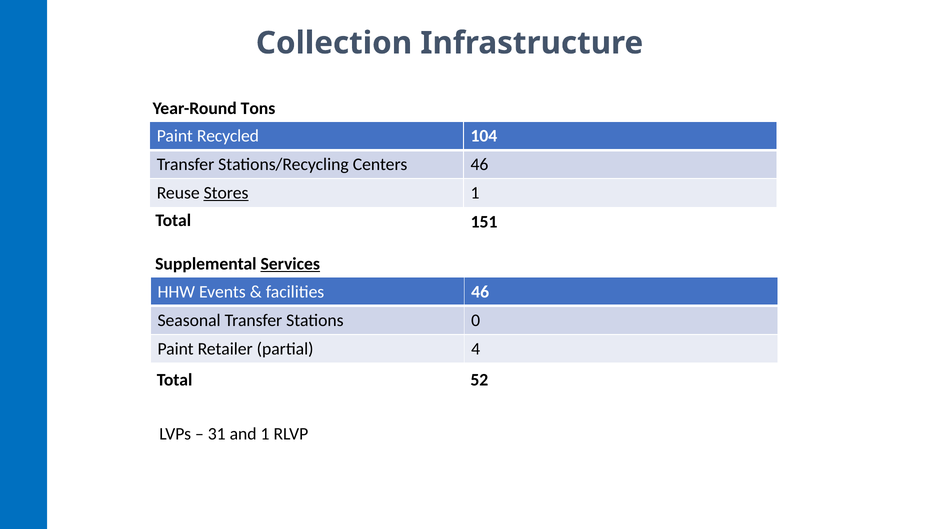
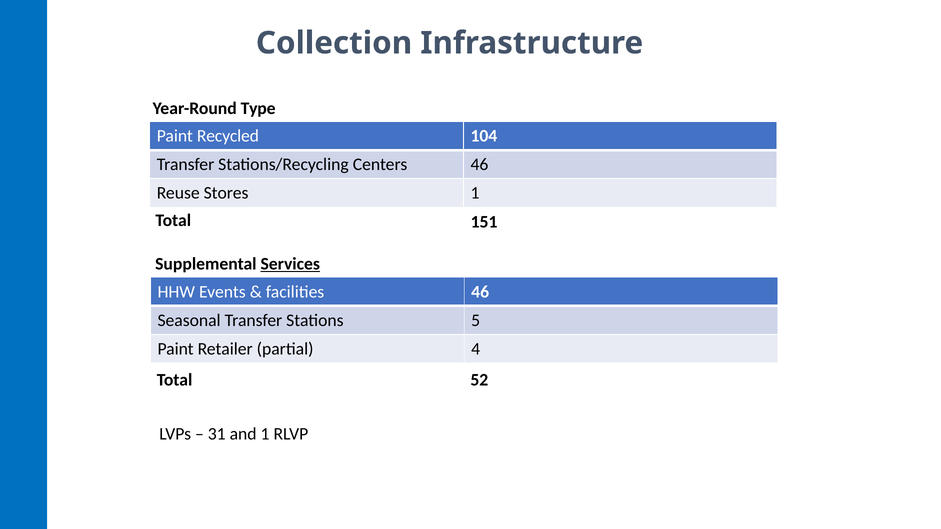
Tons: Tons -> Type
Stores underline: present -> none
0: 0 -> 5
